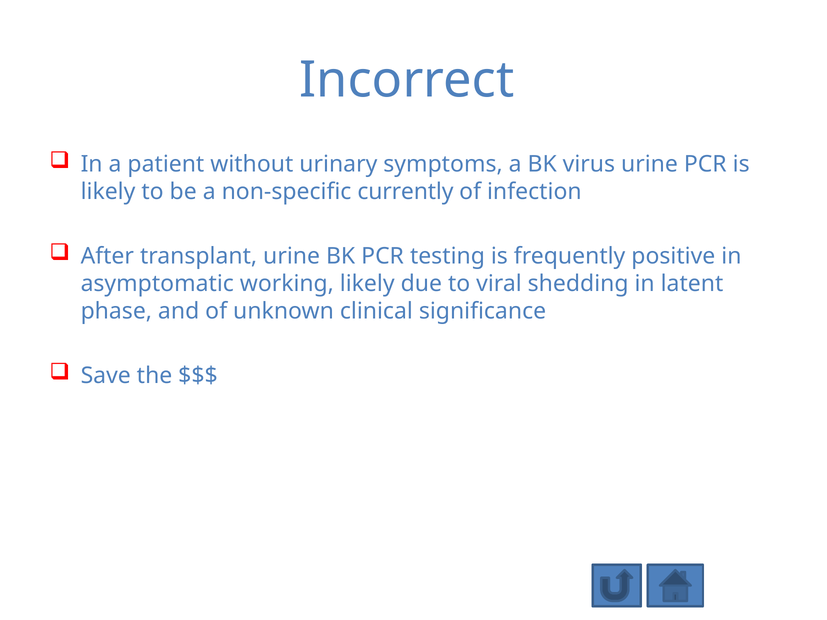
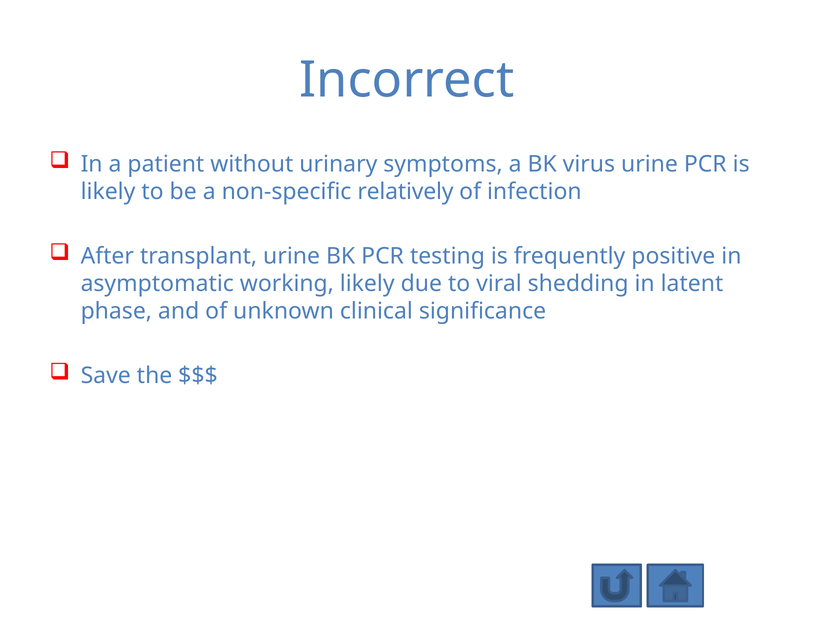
currently: currently -> relatively
